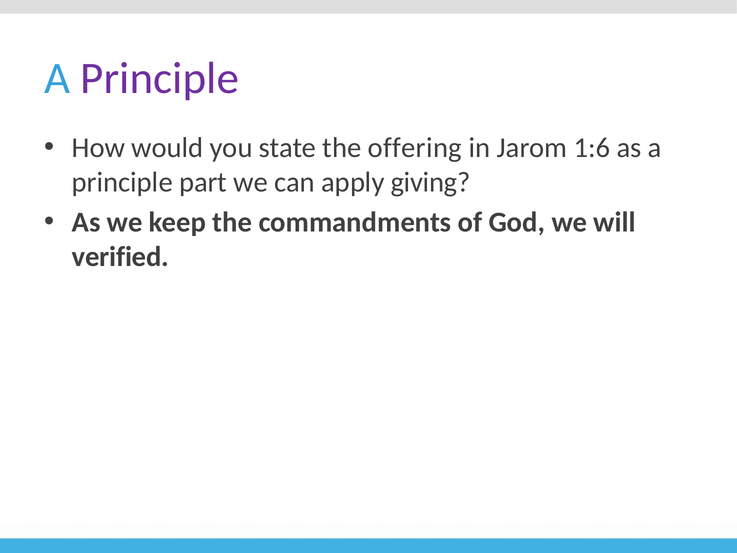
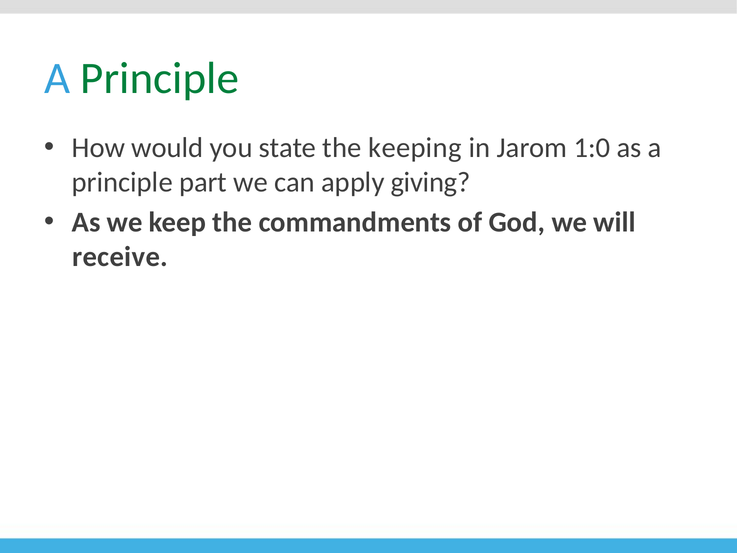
Principle at (160, 79) colour: purple -> green
offering: offering -> keeping
1:6: 1:6 -> 1:0
verified: verified -> receive
